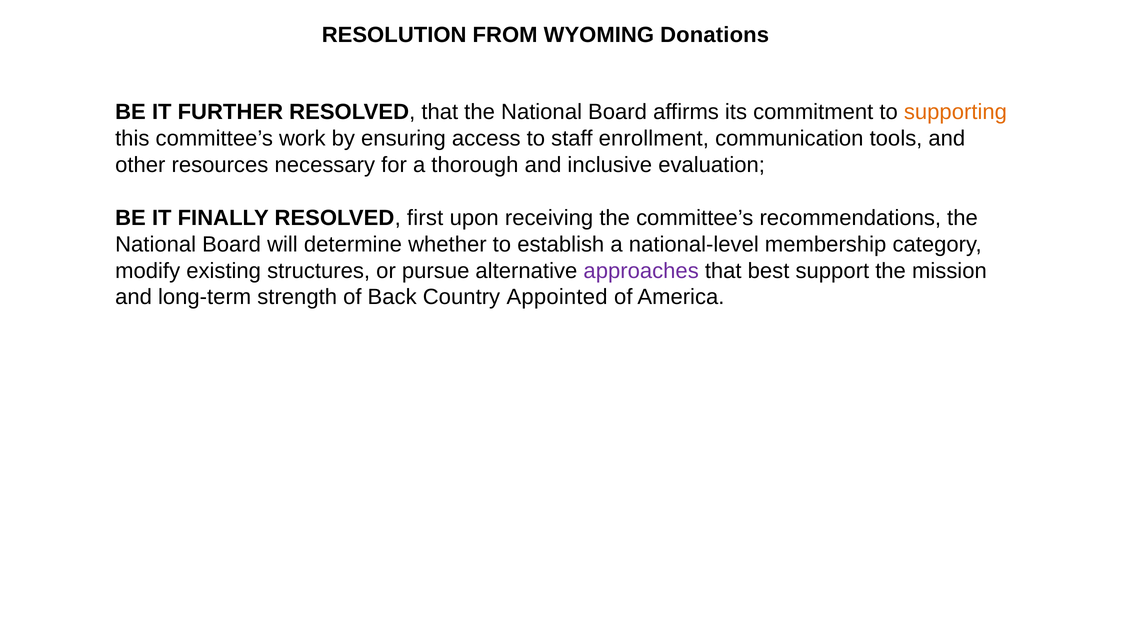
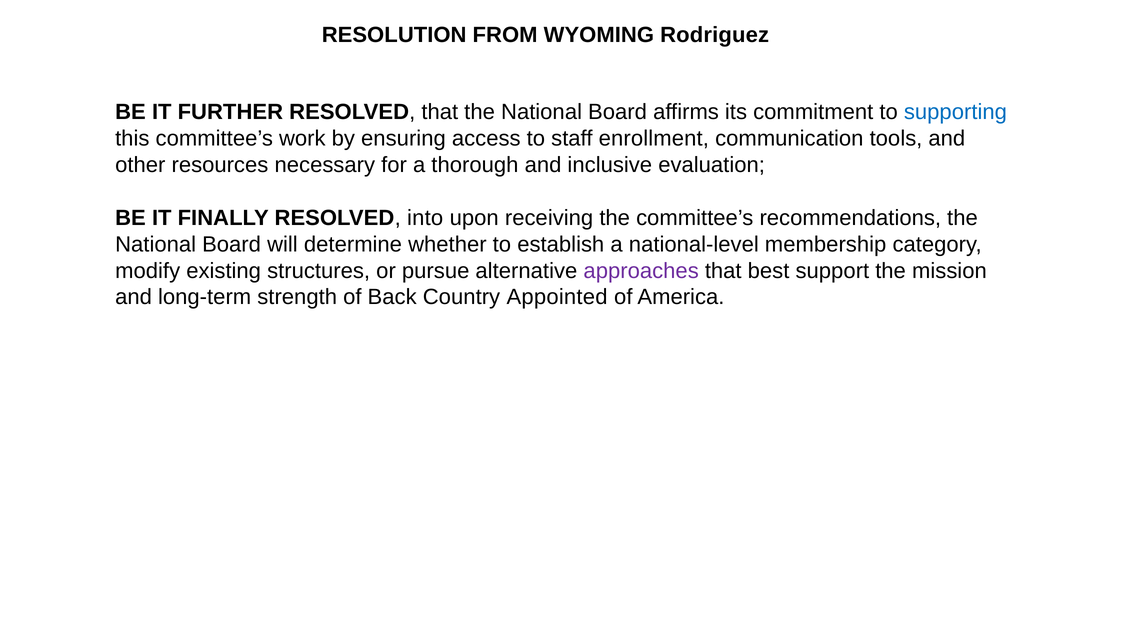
Donations: Donations -> Rodriguez
supporting colour: orange -> blue
first: first -> into
